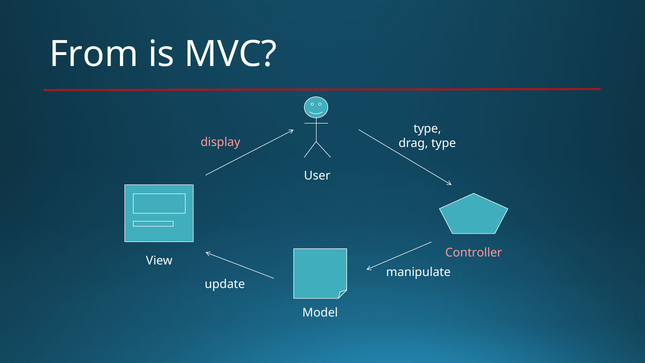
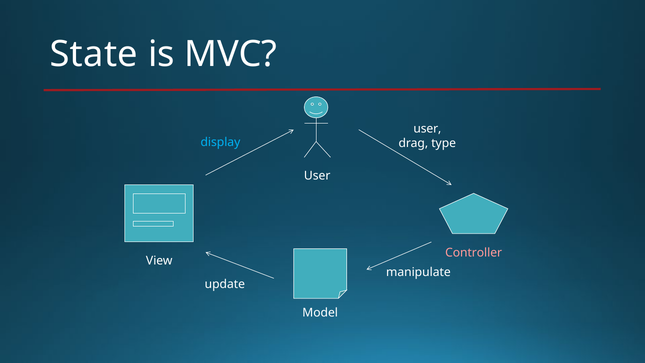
From: From -> State
type at (427, 129): type -> user
display colour: pink -> light blue
